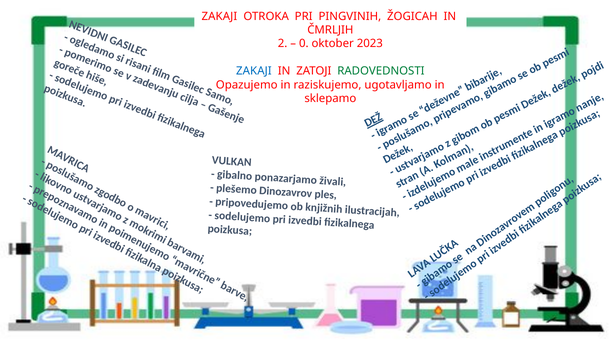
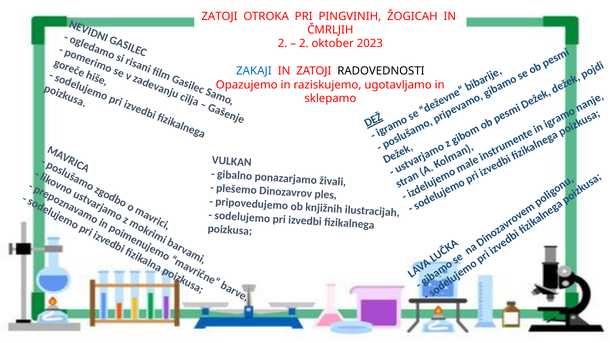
ZAKAJI at (219, 16): ZAKAJI -> ZATOJI
0 at (304, 44): 0 -> 2
RADOVEDNOSTI colour: green -> black
